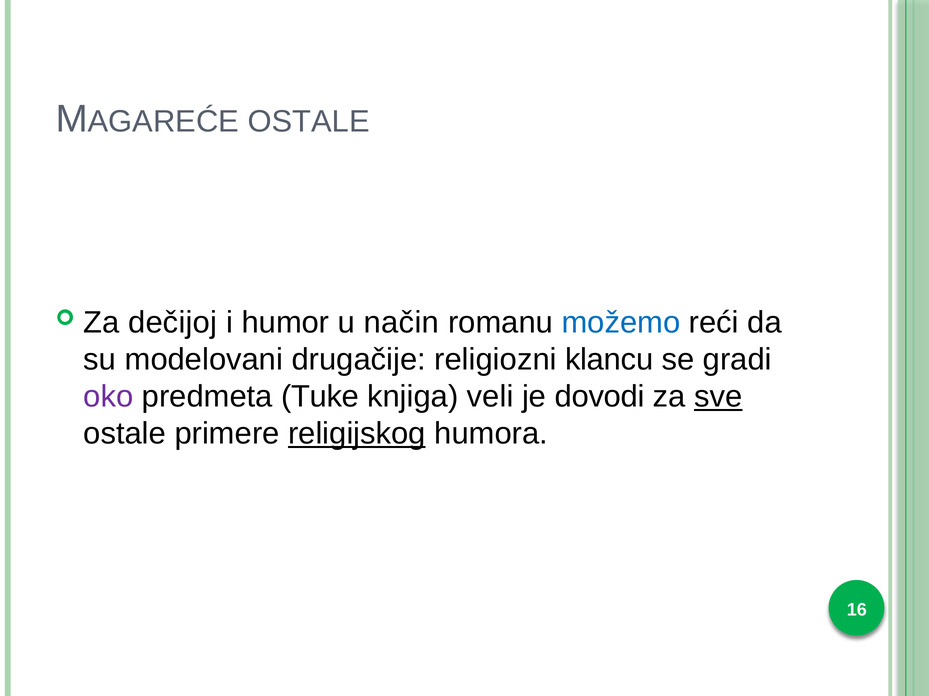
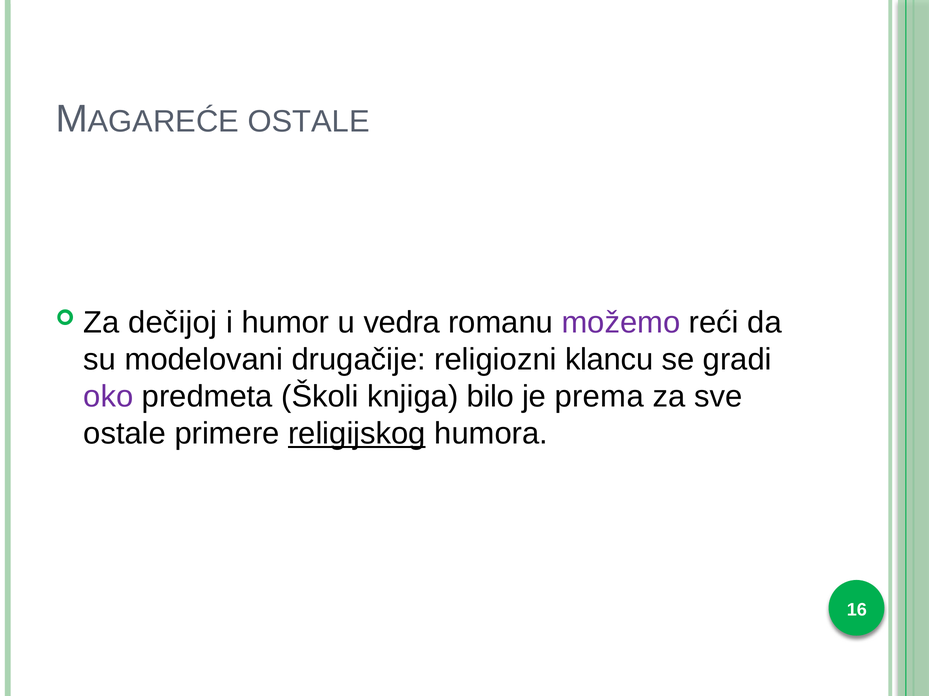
način: način -> vedra
možemo colour: blue -> purple
Tuke: Tuke -> Školi
veli: veli -> bilo
dovodi: dovodi -> prema
sve underline: present -> none
